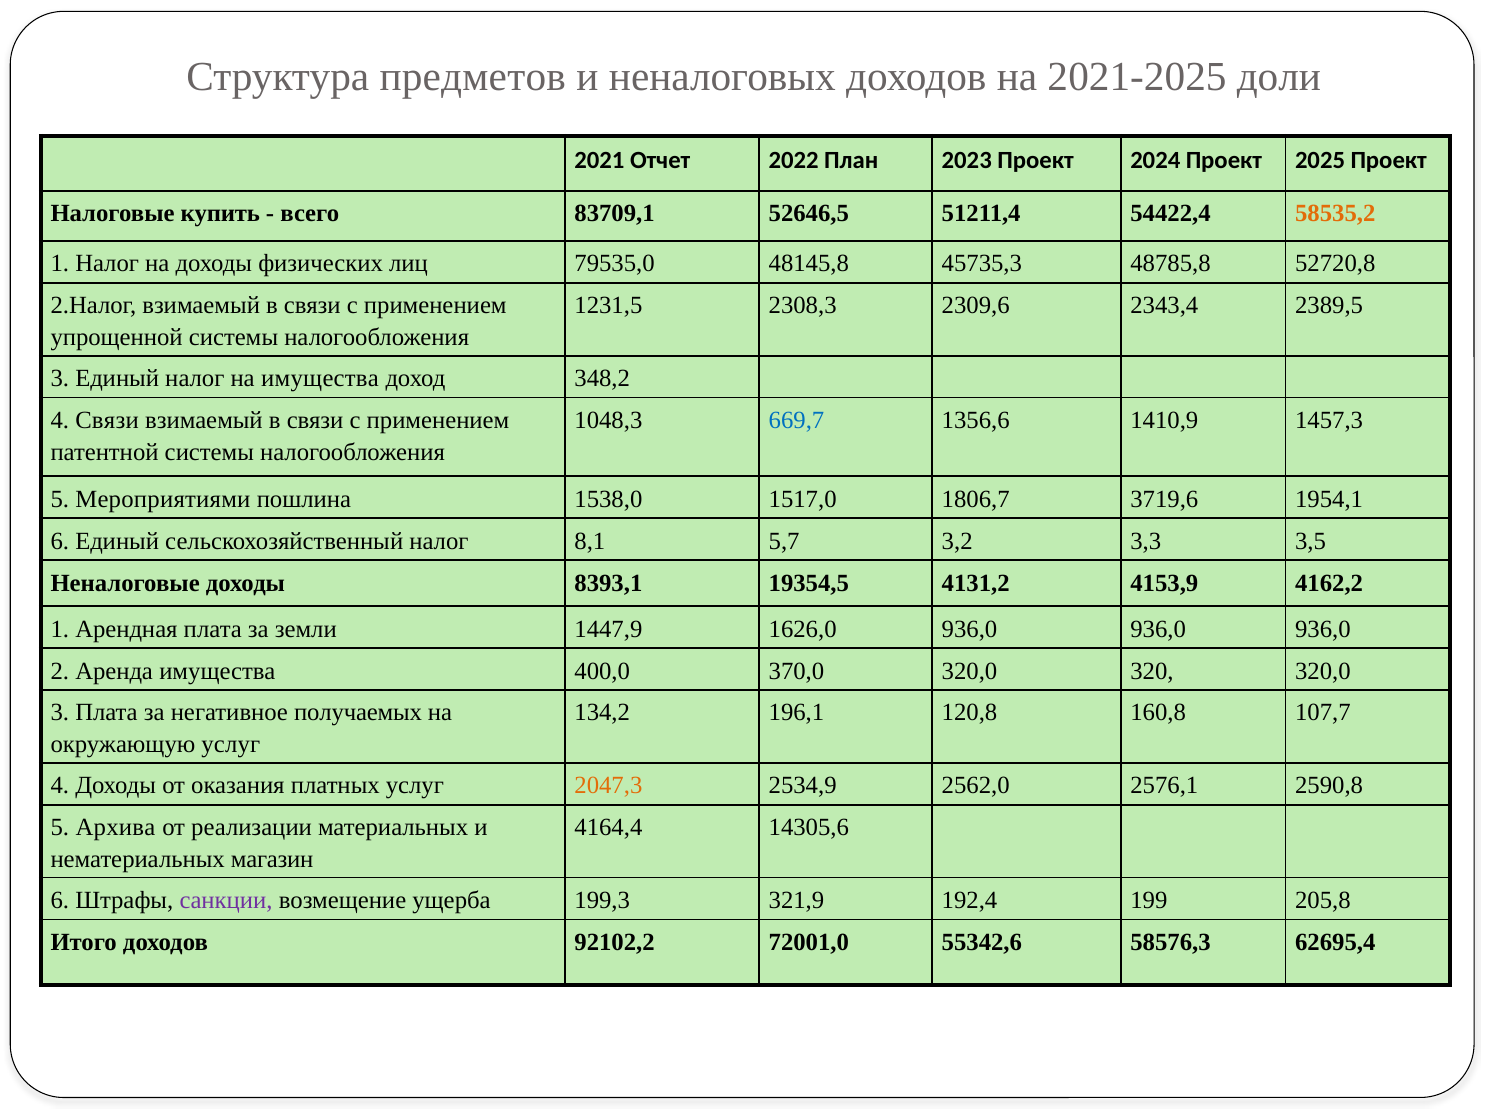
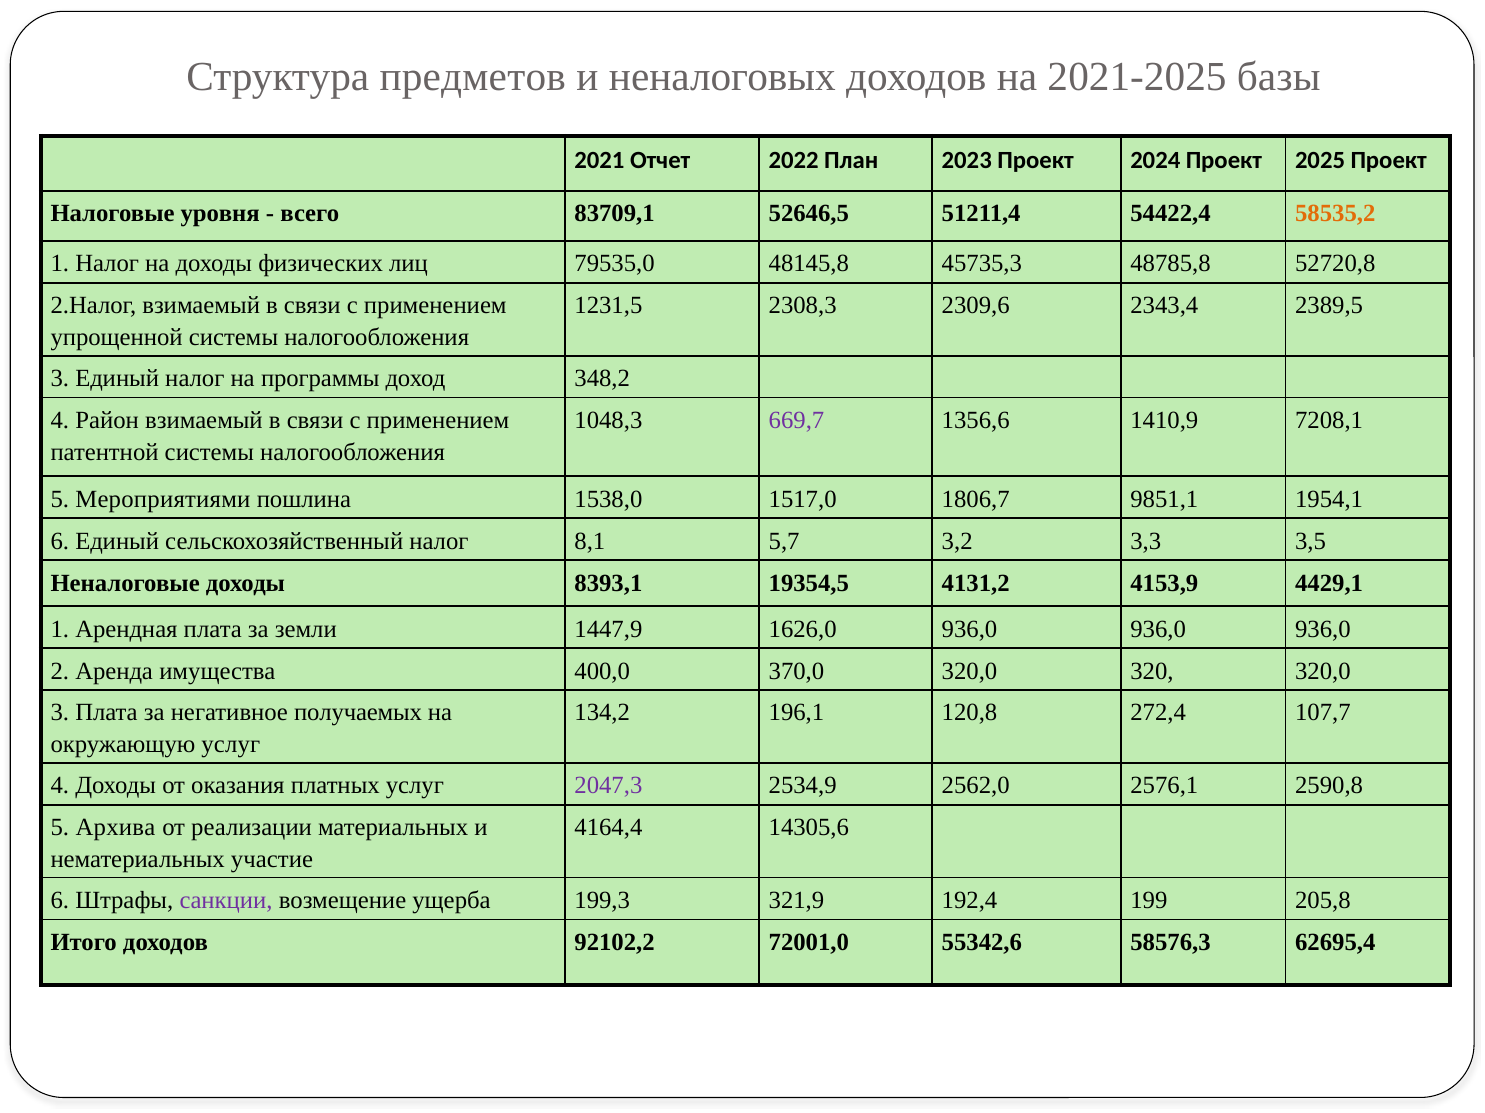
доли: доли -> базы
купить: купить -> уровня
на имущества: имущества -> программы
4 Связи: Связи -> Район
669,7 colour: blue -> purple
1457,3: 1457,3 -> 7208,1
3719,6: 3719,6 -> 9851,1
4162,2: 4162,2 -> 4429,1
160,8: 160,8 -> 272,4
2047,3 colour: orange -> purple
магазин: магазин -> участие
